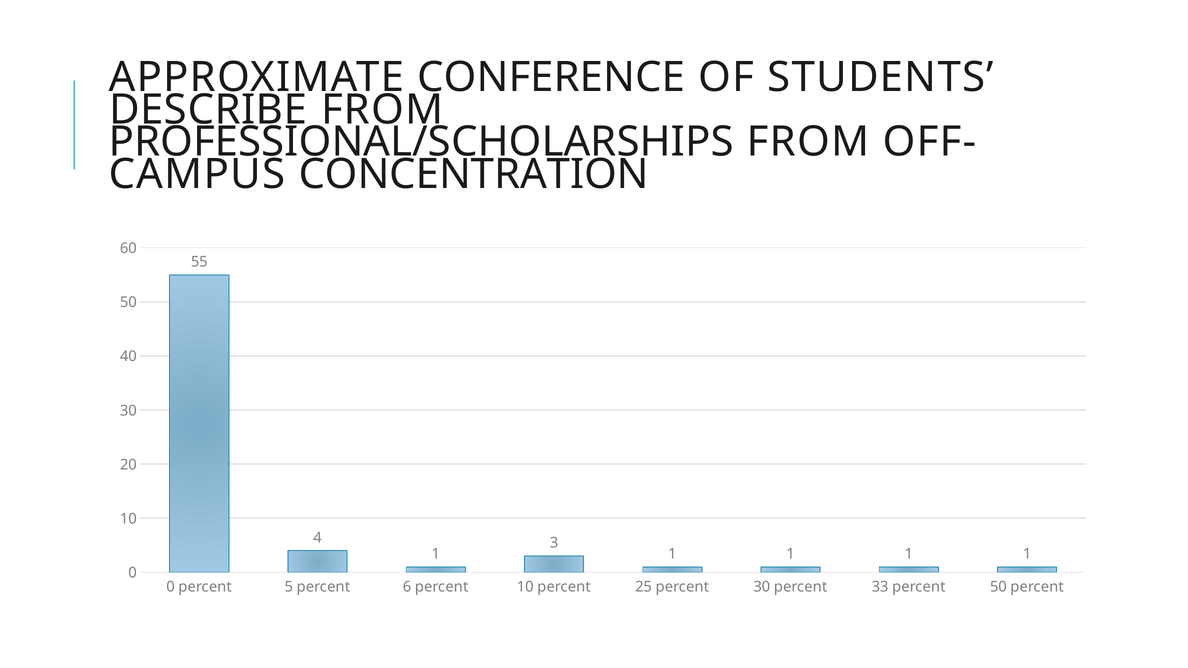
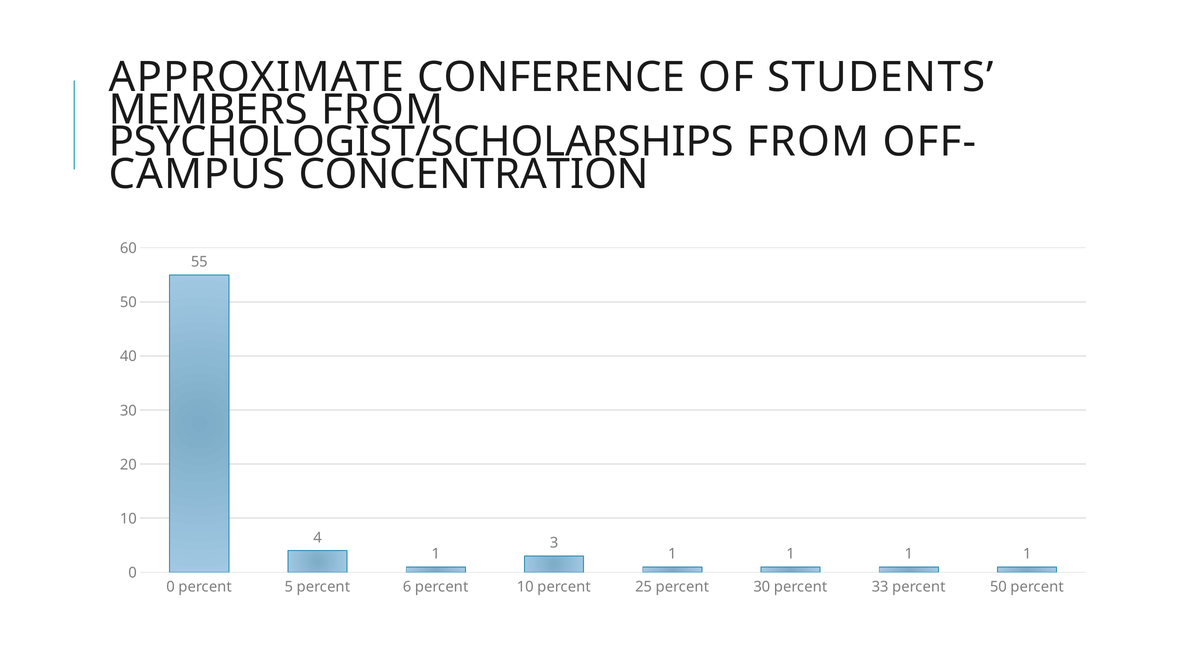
DESCRIBE: DESCRIBE -> MEMBERS
PROFESSIONAL/SCHOLARSHIPS: PROFESSIONAL/SCHOLARSHIPS -> PSYCHOLOGIST/SCHOLARSHIPS
